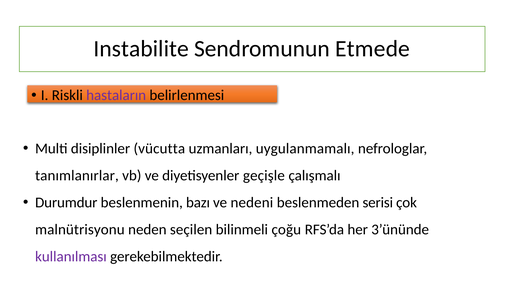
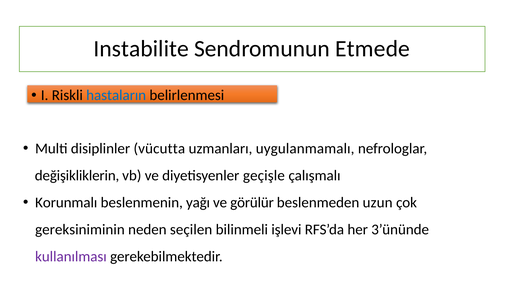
hastaların colour: purple -> blue
tanımlanırlar: tanımlanırlar -> değişikliklerin
Durumdur: Durumdur -> Korunmalı
bazı: bazı -> yağı
nedeni: nedeni -> görülür
serisi: serisi -> uzun
malnütrisyonu: malnütrisyonu -> gereksiniminin
çoğu: çoğu -> işlevi
